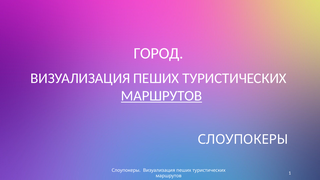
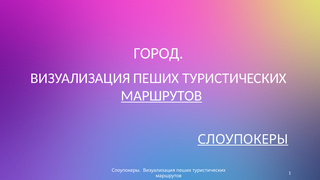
СЛОУПОКЕРЫ at (243, 139) underline: none -> present
